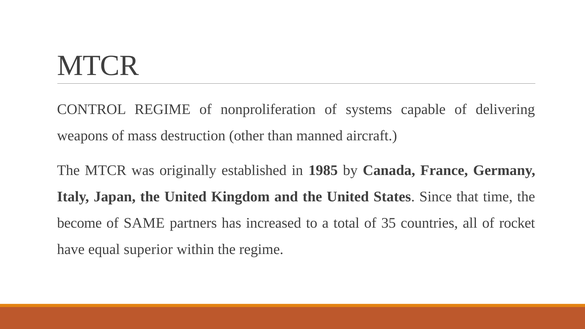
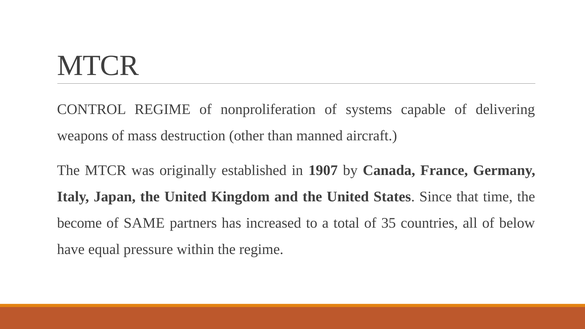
1985: 1985 -> 1907
rocket: rocket -> below
superior: superior -> pressure
